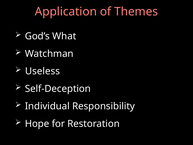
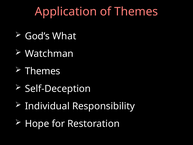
Useless at (42, 71): Useless -> Themes
